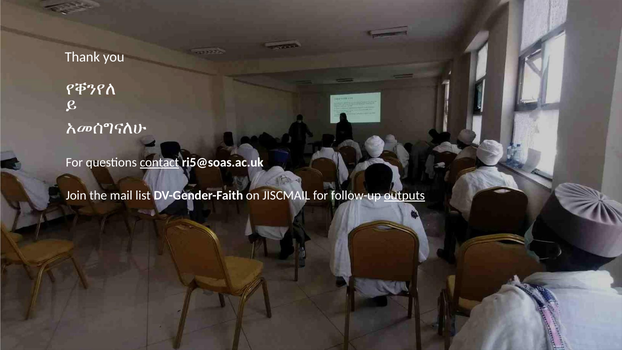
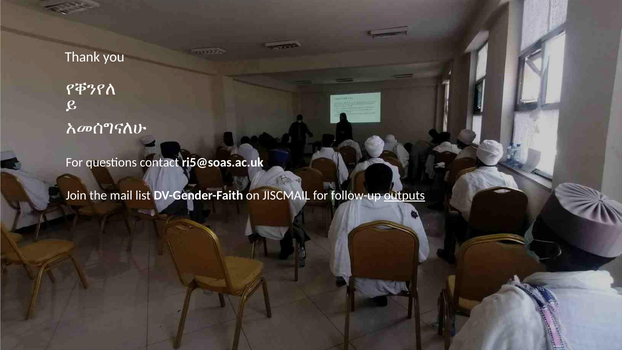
contact underline: present -> none
